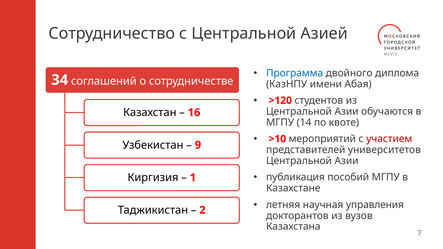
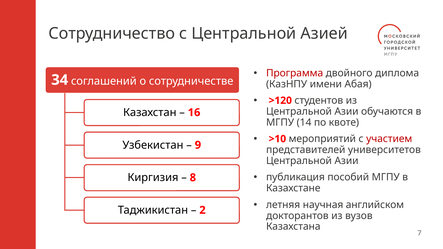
Программа colour: blue -> red
1: 1 -> 8
управления: управления -> английском
